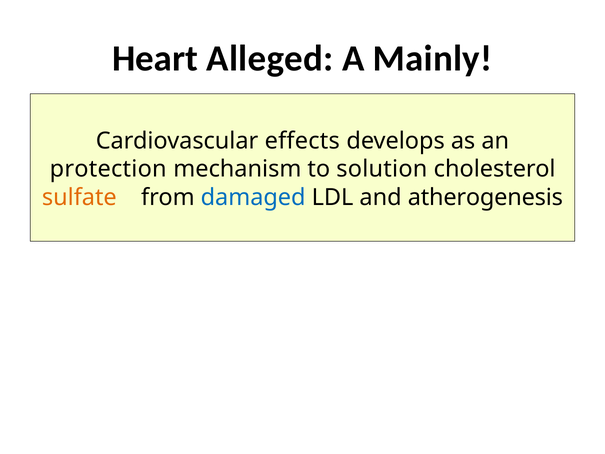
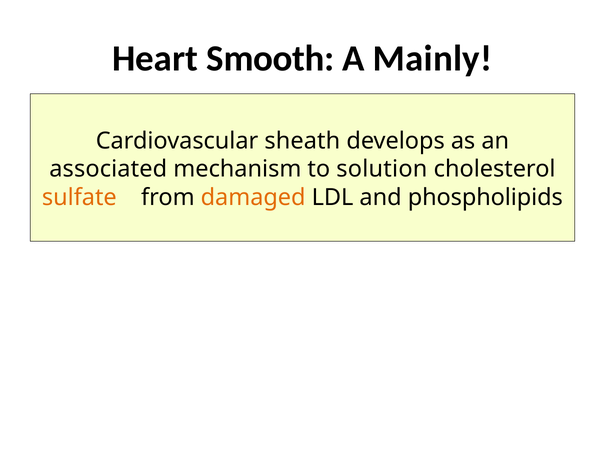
Alleged: Alleged -> Smooth
effects: effects -> sheath
protection: protection -> associated
damaged colour: blue -> orange
atherogenesis: atherogenesis -> phospholipids
